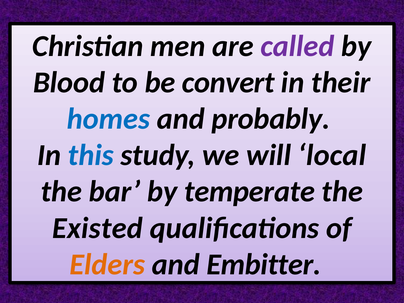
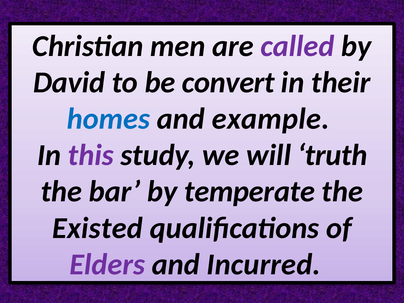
Blood: Blood -> David
probably: probably -> example
this colour: blue -> purple
local: local -> truth
Elders colour: orange -> purple
Embitter: Embitter -> Incurred
